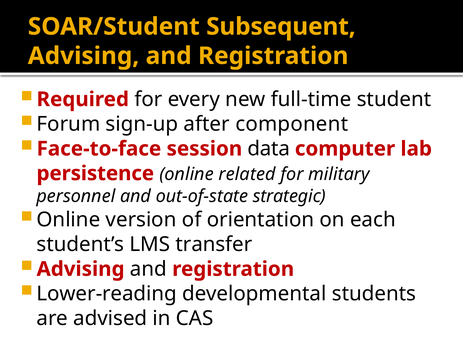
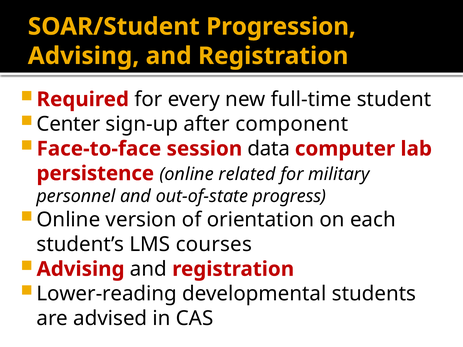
Subsequent: Subsequent -> Progression
Forum: Forum -> Center
strategic: strategic -> progress
transfer: transfer -> courses
